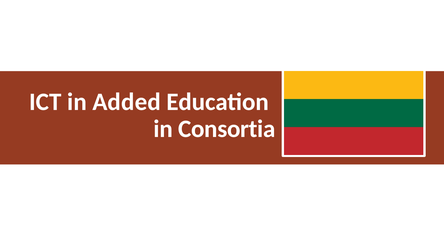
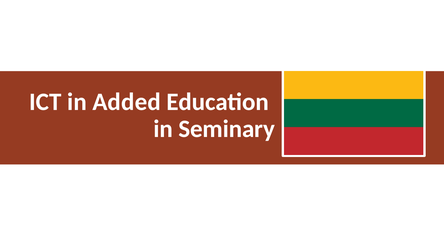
Consortia: Consortia -> Seminary
